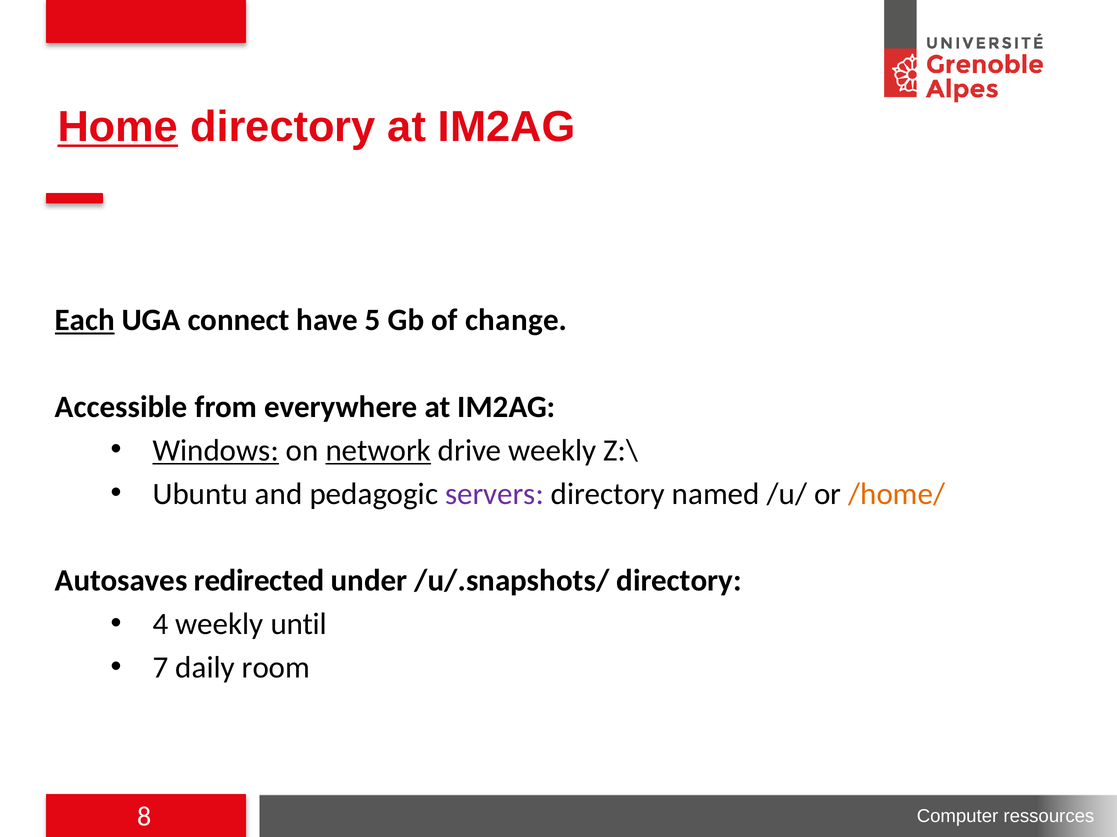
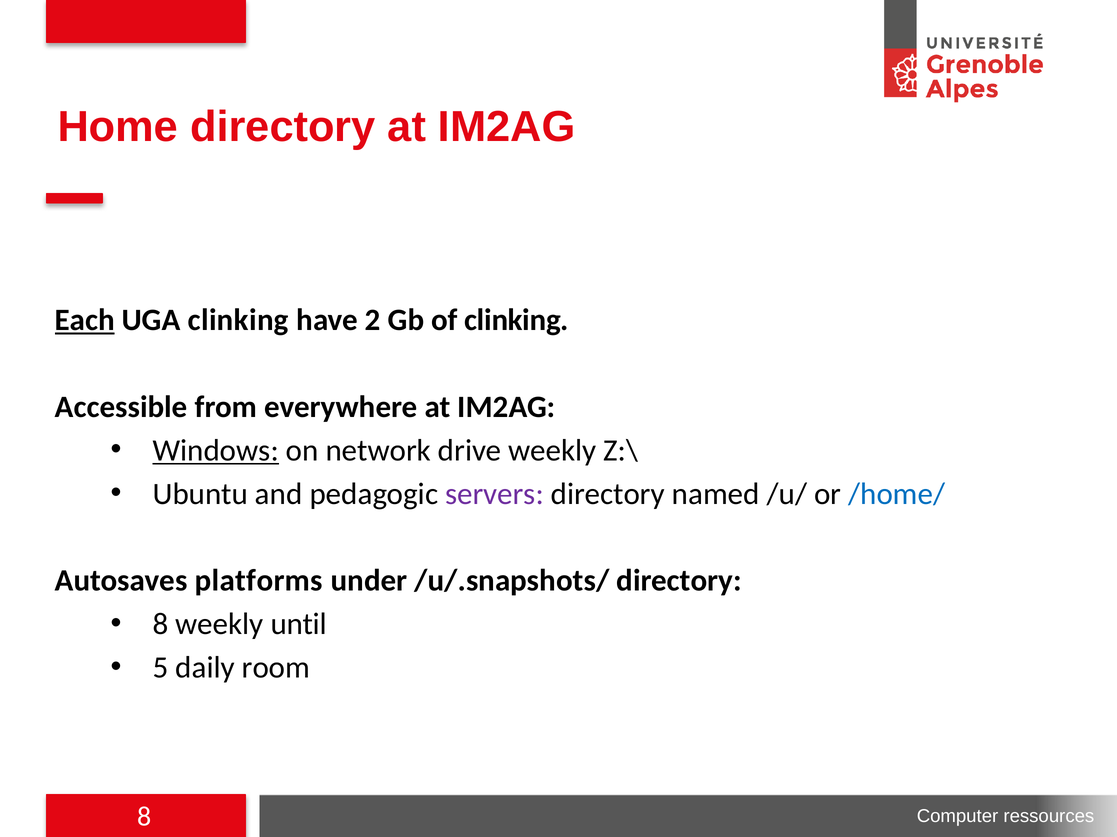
Home underline: present -> none
UGA connect: connect -> clinking
5: 5 -> 2
of change: change -> clinking
network underline: present -> none
/home/ colour: orange -> blue
redirected: redirected -> platforms
4 at (161, 625): 4 -> 8
7: 7 -> 5
